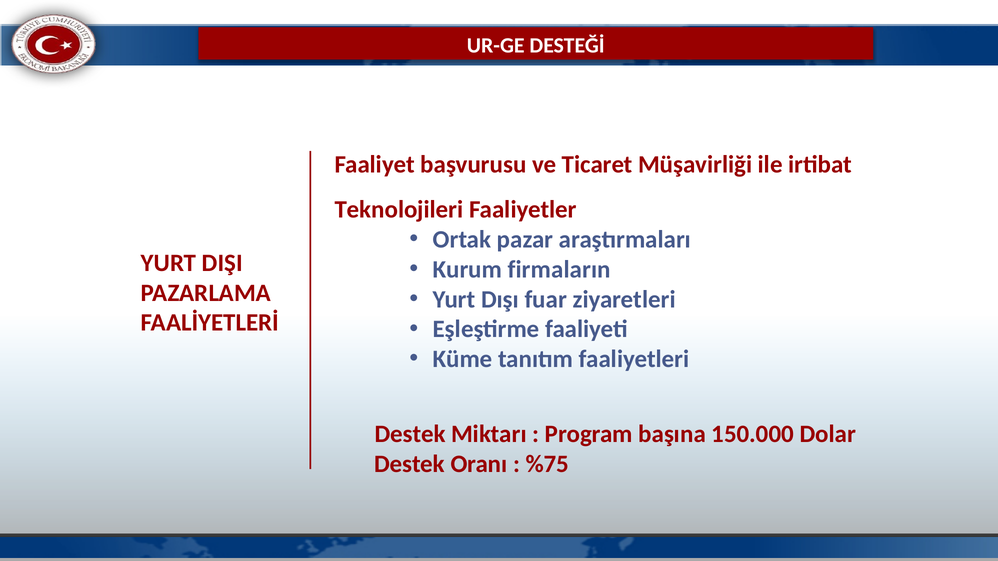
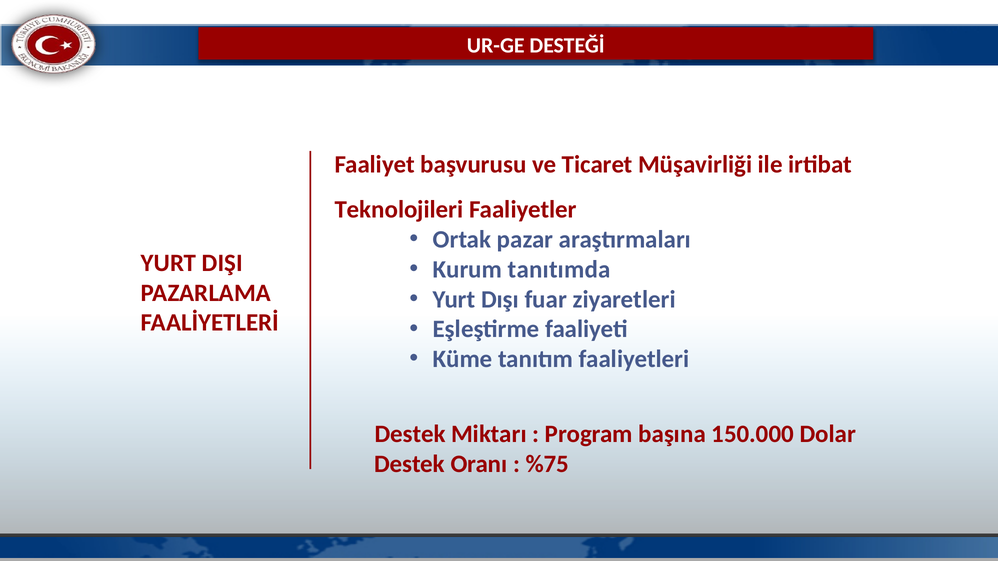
firmaların: firmaların -> tanıtımda
